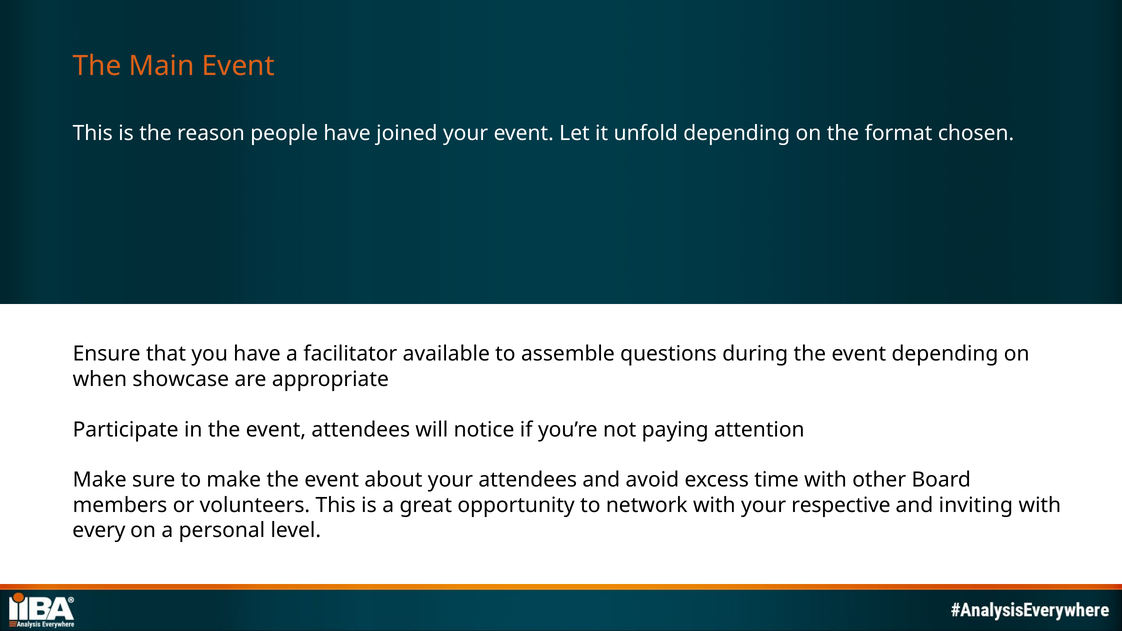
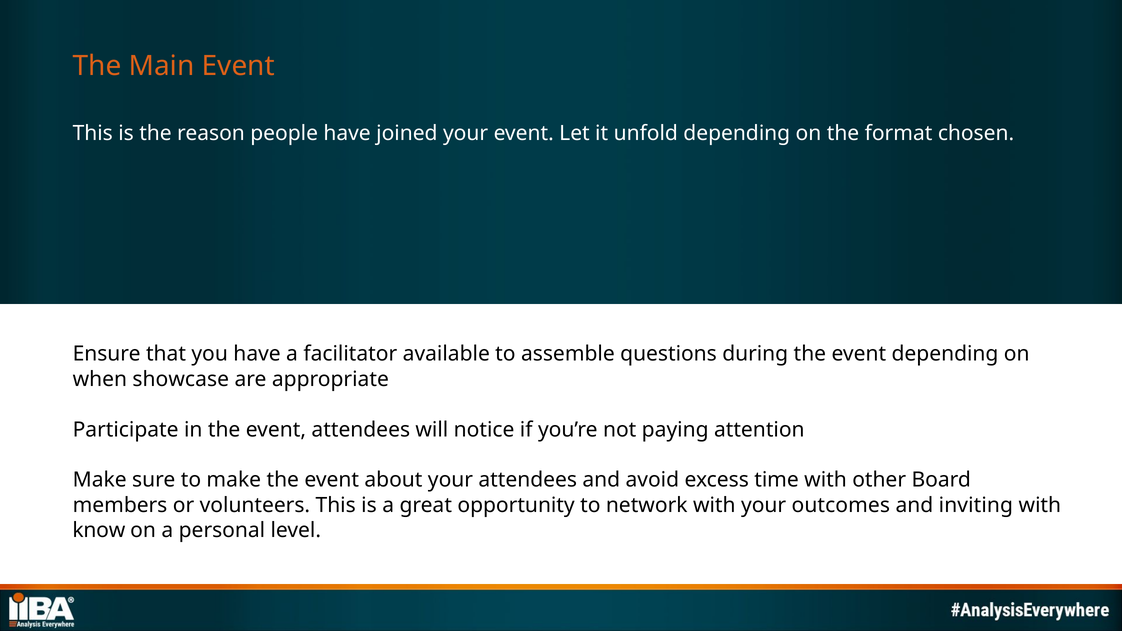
respective: respective -> outcomes
every: every -> know
